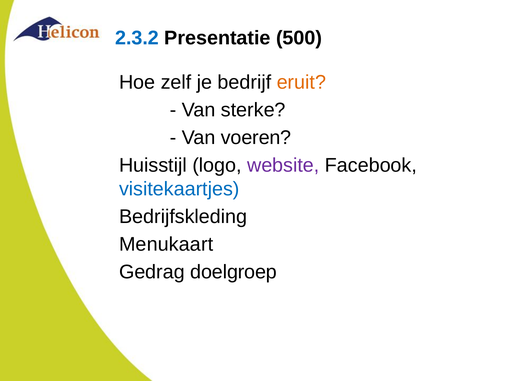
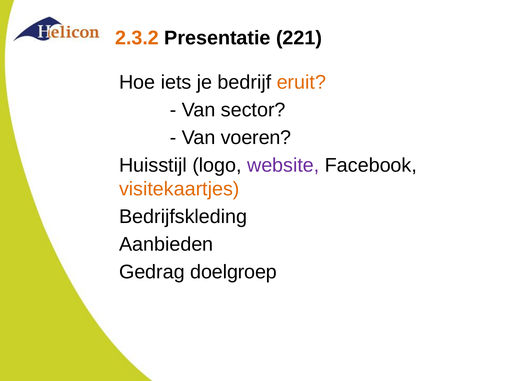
2.3.2 colour: blue -> orange
500: 500 -> 221
zelf: zelf -> iets
sterke: sterke -> sector
visitekaartjes colour: blue -> orange
Menukaart: Menukaart -> Aanbieden
